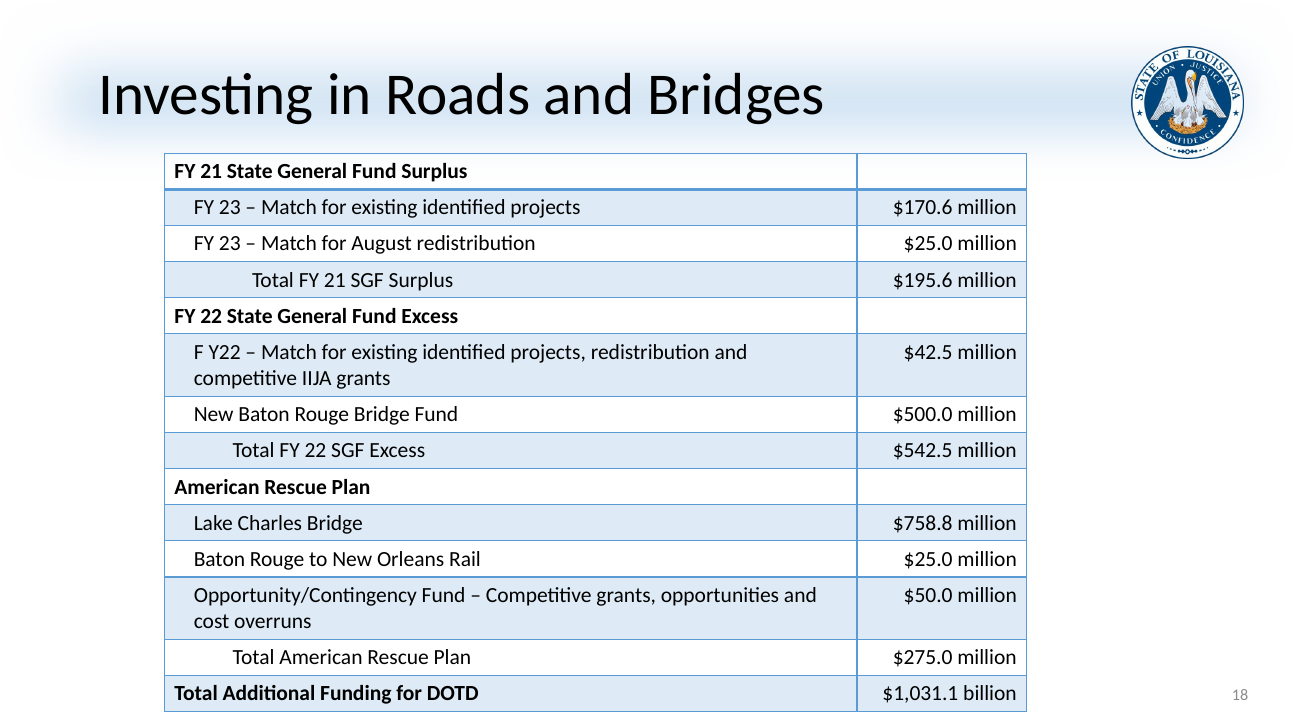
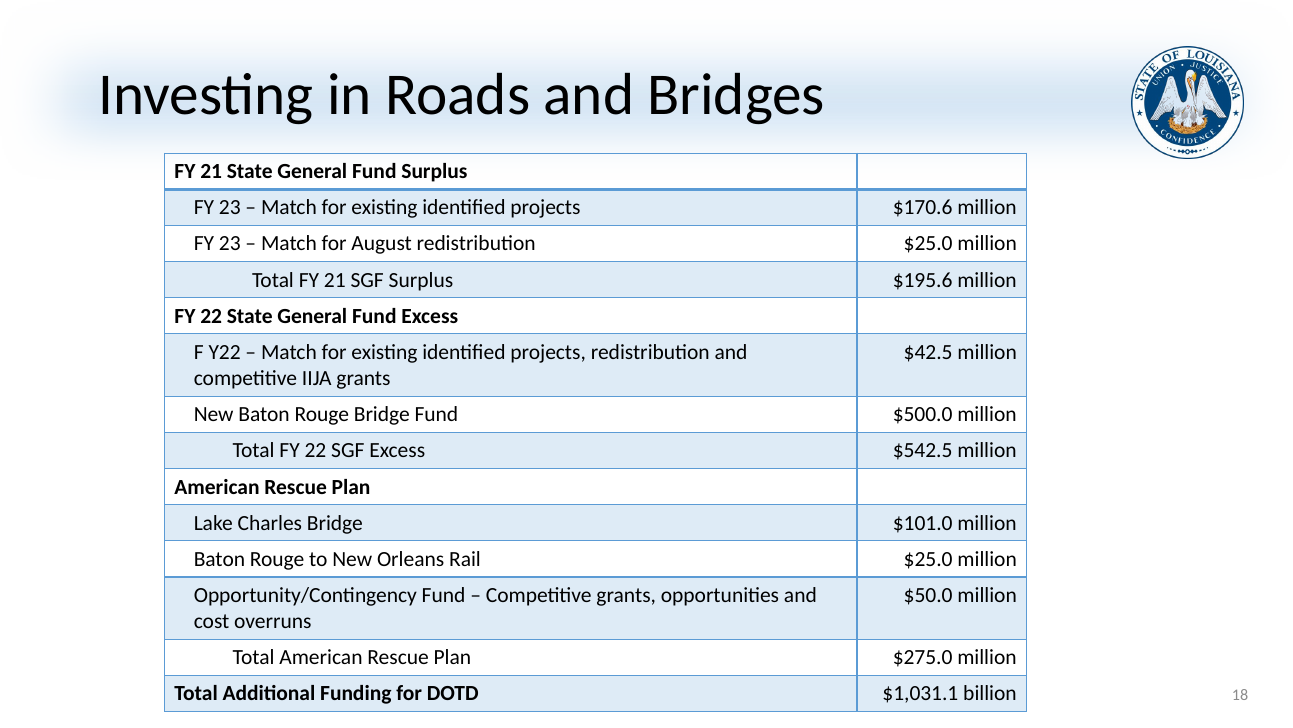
$758.8: $758.8 -> $101.0
